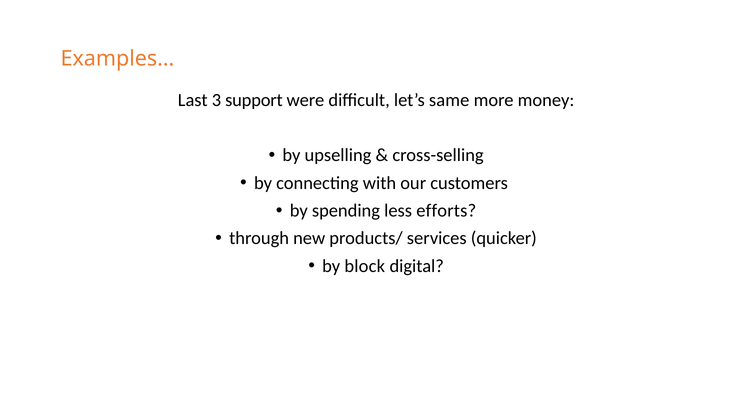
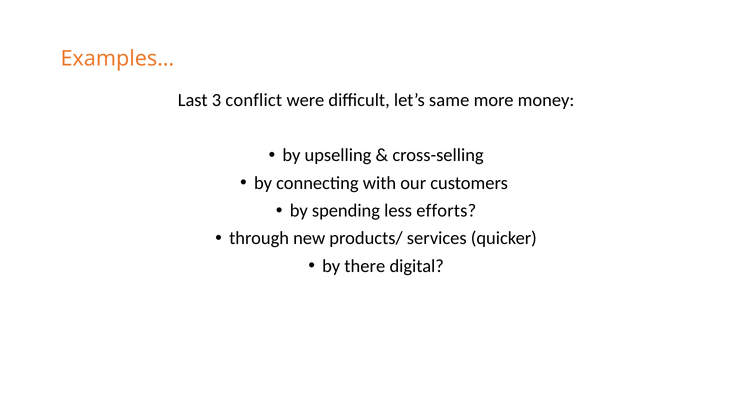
support: support -> conflict
block: block -> there
